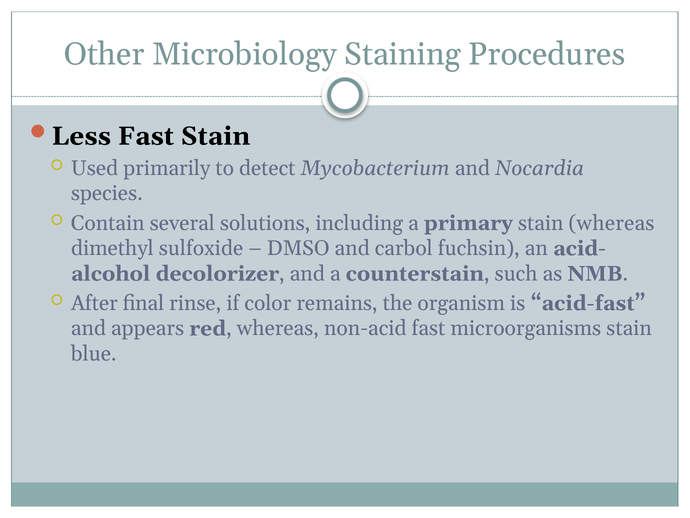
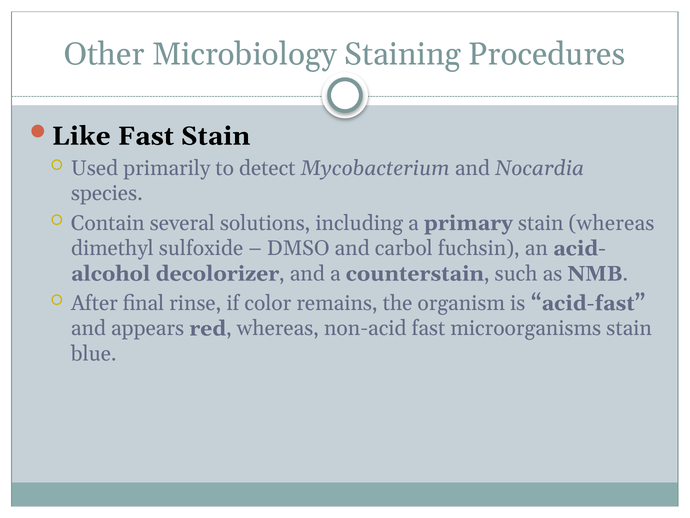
Less: Less -> Like
